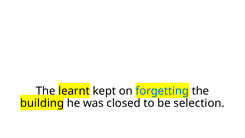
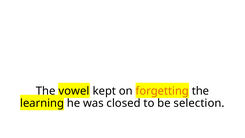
learnt: learnt -> vowel
forgetting colour: blue -> orange
building: building -> learning
